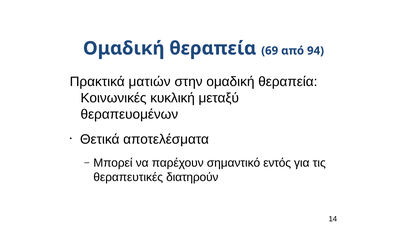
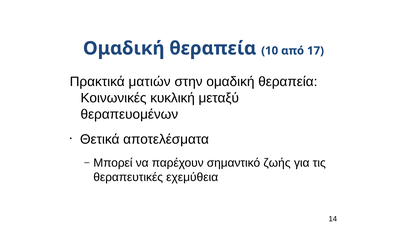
69: 69 -> 10
94: 94 -> 17
εντός: εντός -> ζωής
διατηρούν: διατηρούν -> εχεμύθεια
